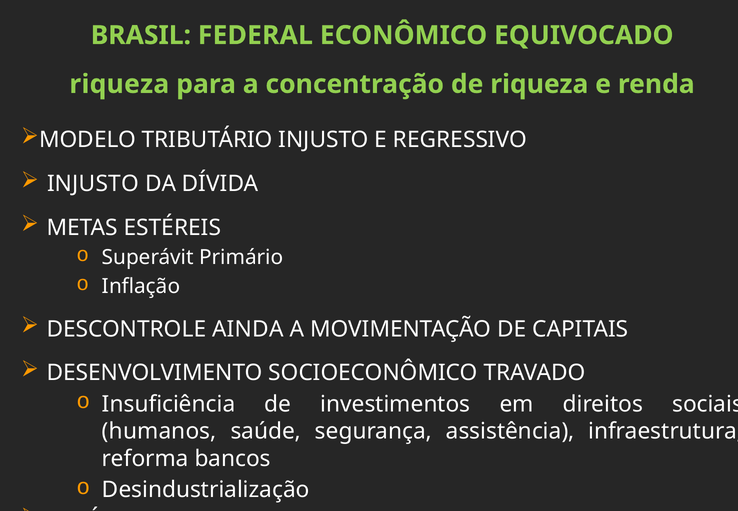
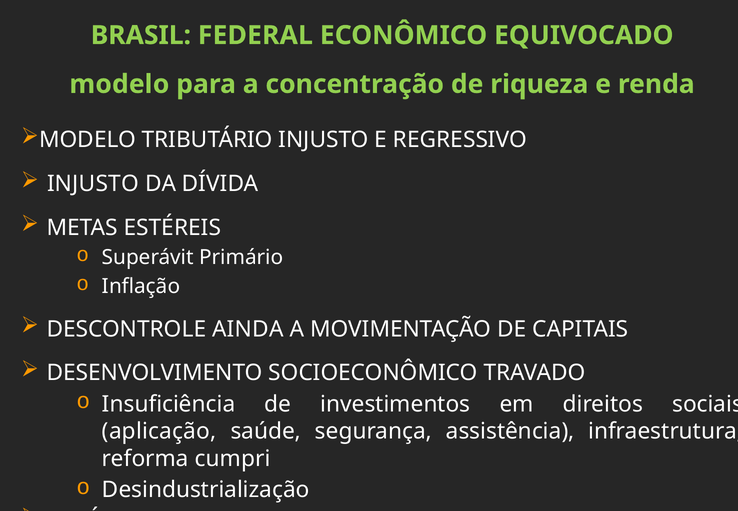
riqueza at (119, 84): riqueza -> modelo
humanos: humanos -> aplicação
bancos: bancos -> cumpri
